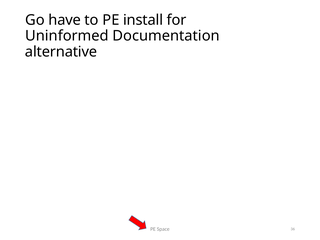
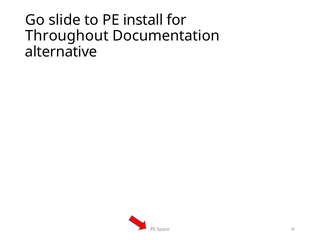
have: have -> slide
Uninformed: Uninformed -> Throughout
